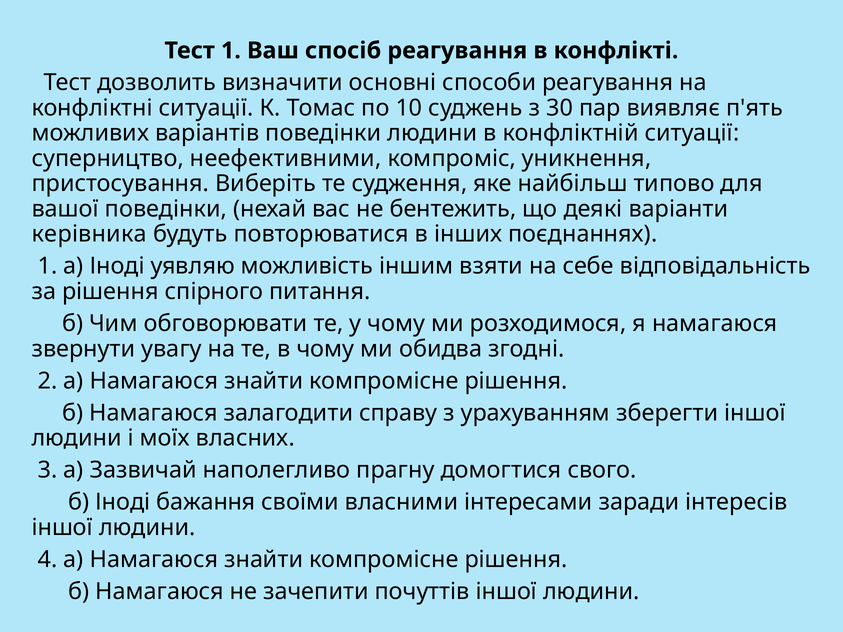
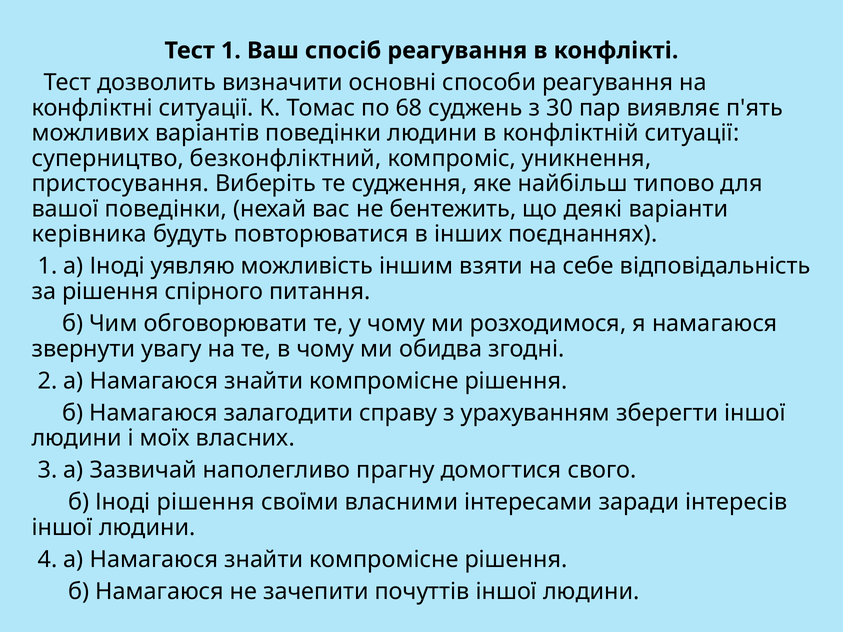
10: 10 -> 68
неефективними: неефективними -> безконфліктний
Іноді бажання: бажання -> рішення
